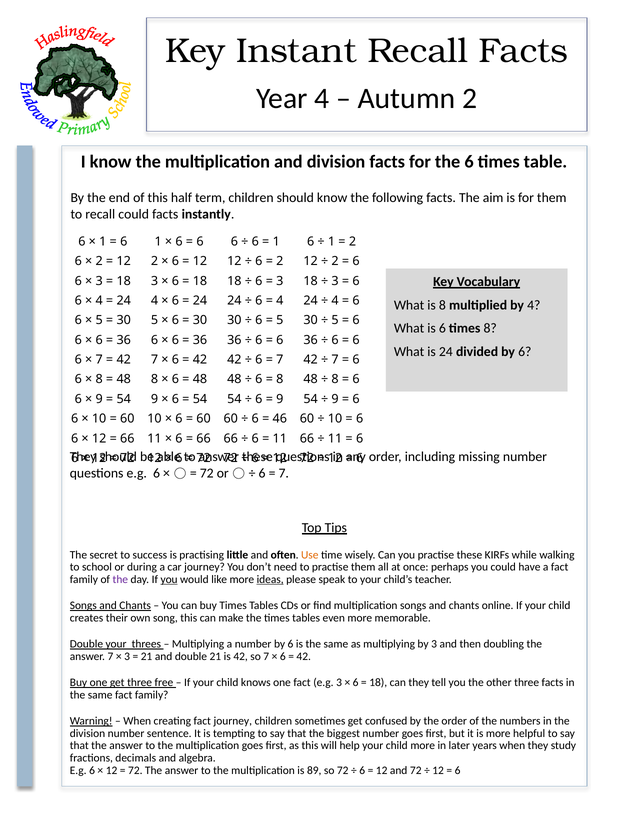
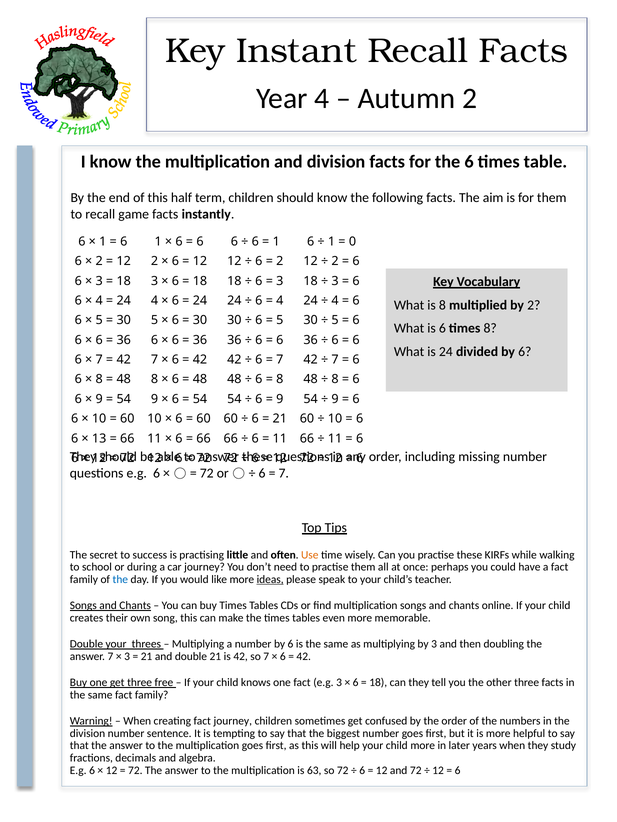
could at (134, 214): could -> game
2 at (352, 242): 2 -> 0
by 4: 4 -> 2
46 at (280, 419): 46 -> 21
12 at (99, 439): 12 -> 13
the at (120, 580) colour: purple -> blue
you at (169, 580) underline: present -> none
89: 89 -> 63
